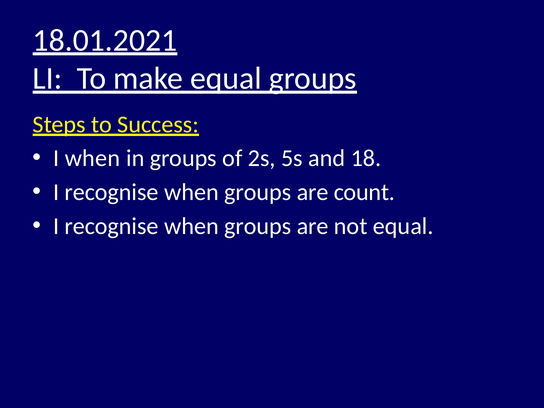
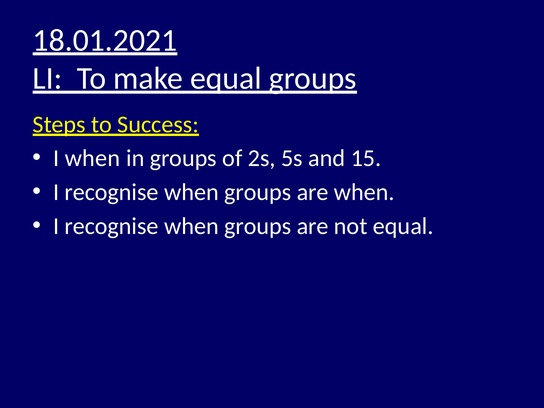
18: 18 -> 15
are count: count -> when
